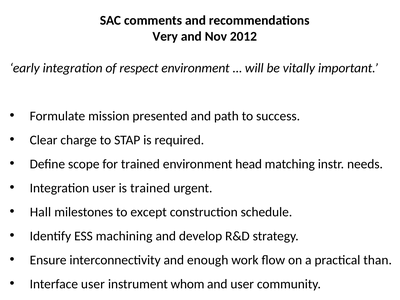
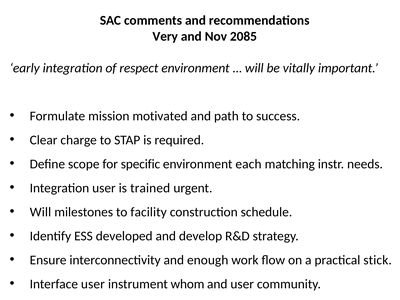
2012: 2012 -> 2085
presented: presented -> motivated
for trained: trained -> specific
head: head -> each
Hall at (40, 212): Hall -> Will
except: except -> facility
machining: machining -> developed
than: than -> stick
